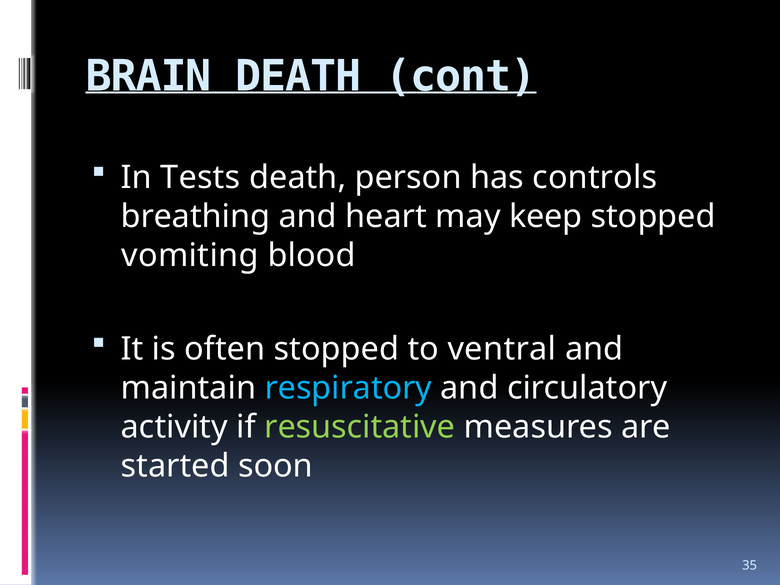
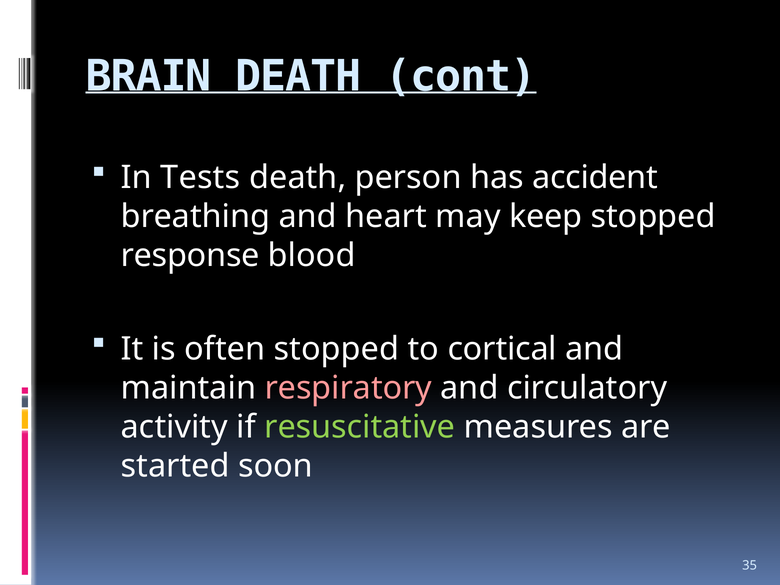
controls: controls -> accident
vomiting: vomiting -> response
ventral: ventral -> cortical
respiratory colour: light blue -> pink
